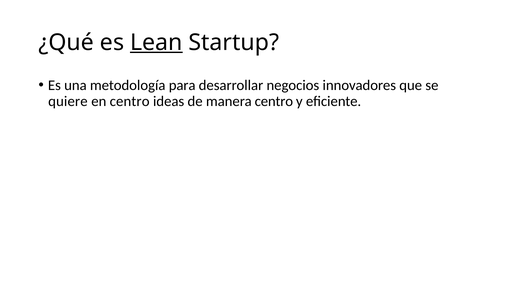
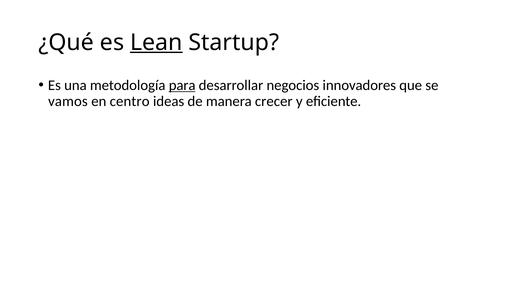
para underline: none -> present
quiere: quiere -> vamos
manera centro: centro -> crecer
